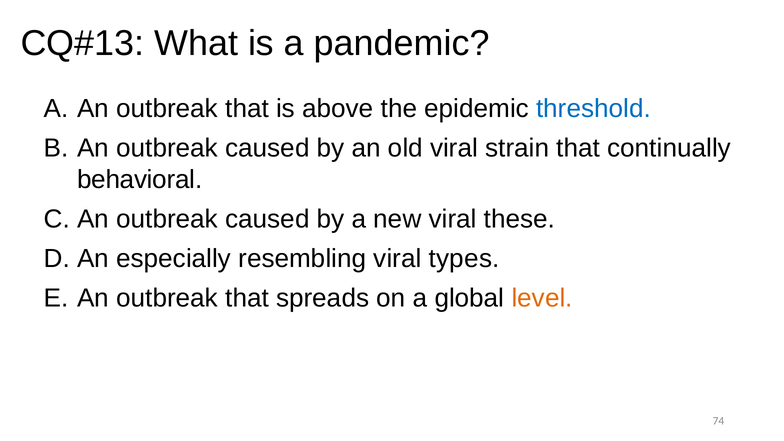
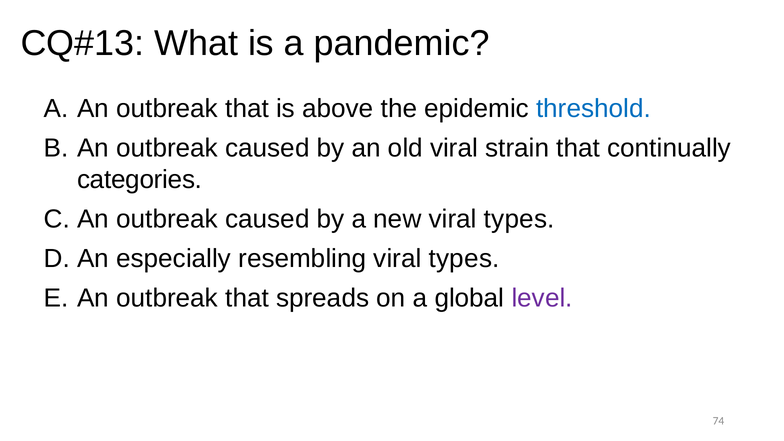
behavioral: behavioral -> categories
new viral these: these -> types
level colour: orange -> purple
